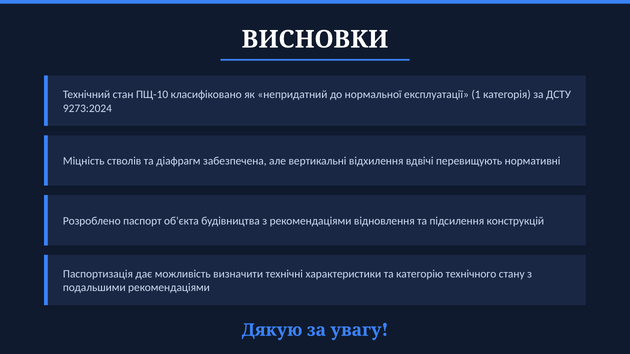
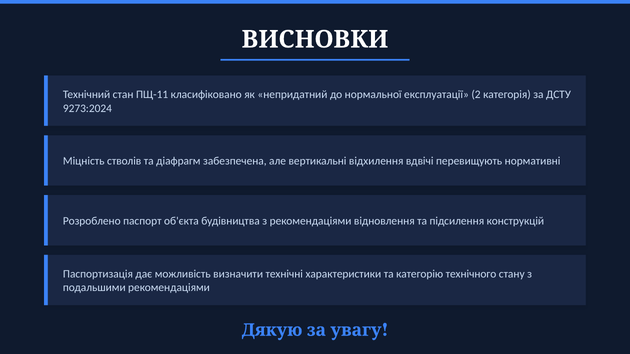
ПЩ-10: ПЩ-10 -> ПЩ-11
1: 1 -> 2
